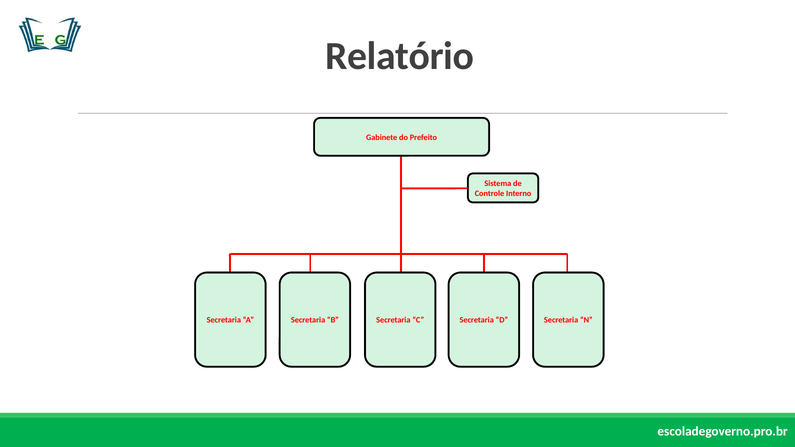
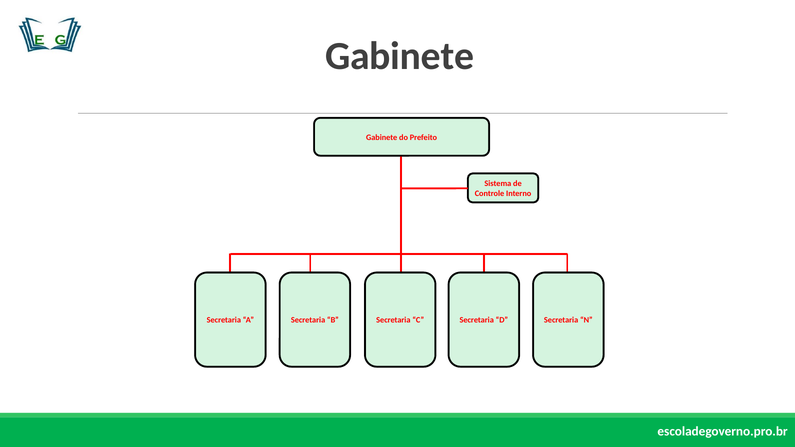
Relatório at (400, 56): Relatório -> Gabinete
